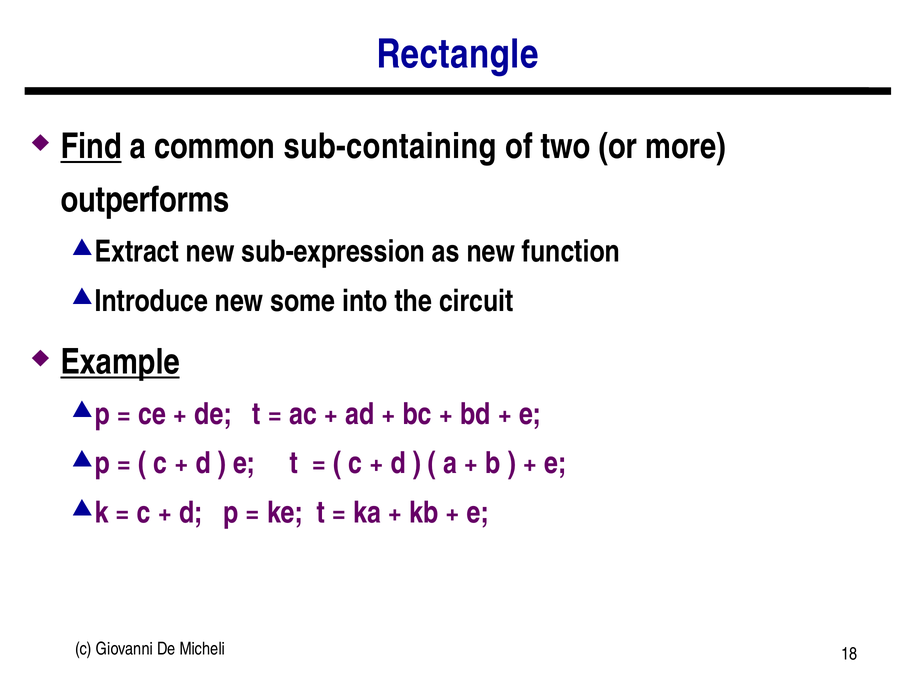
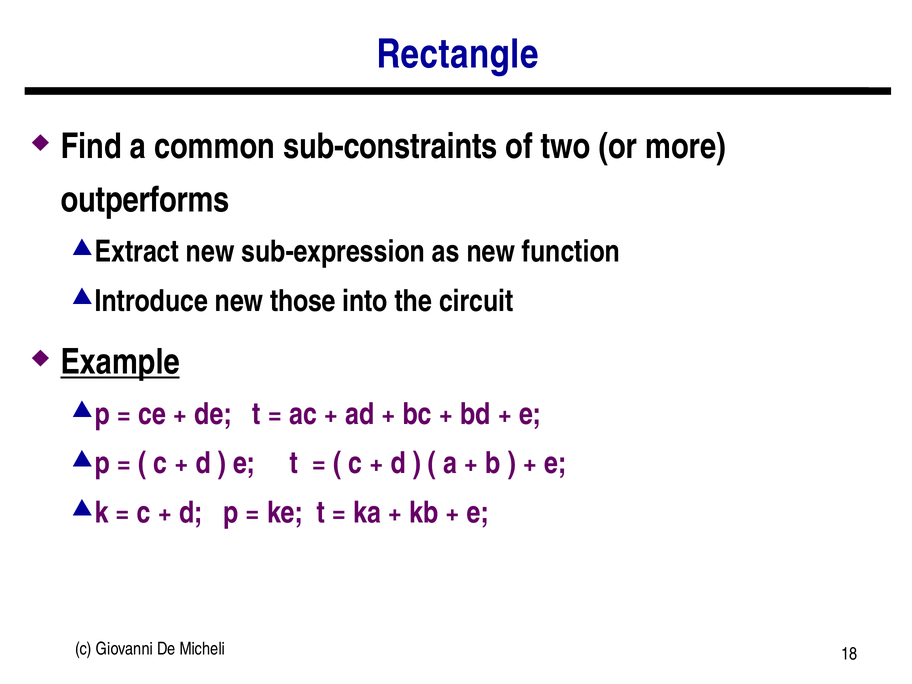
Find underline: present -> none
sub-containing: sub-containing -> sub-constraints
some: some -> those
